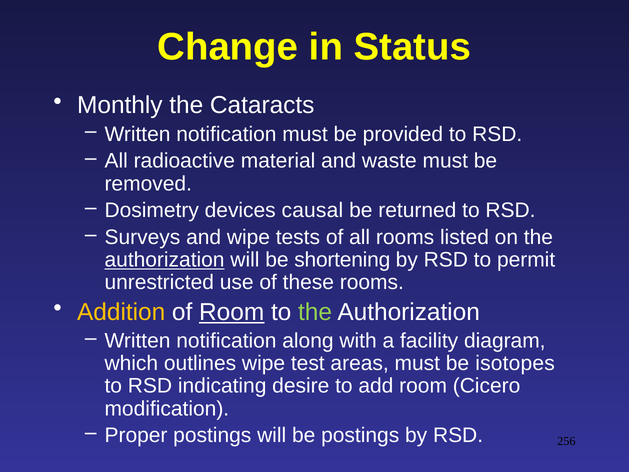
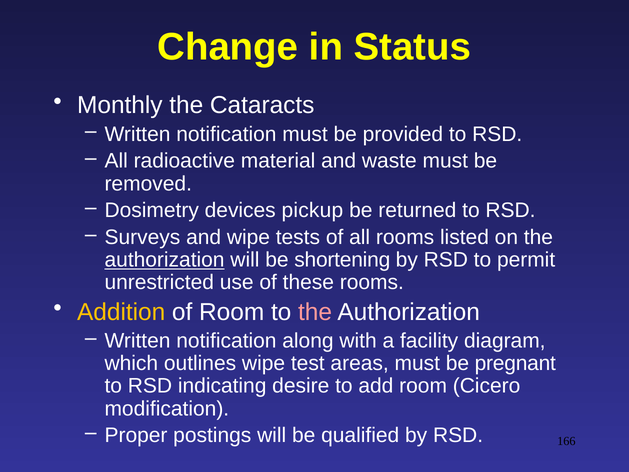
causal: causal -> pickup
Room at (232, 312) underline: present -> none
the at (315, 312) colour: light green -> pink
isotopes: isotopes -> pregnant
be postings: postings -> qualified
256: 256 -> 166
